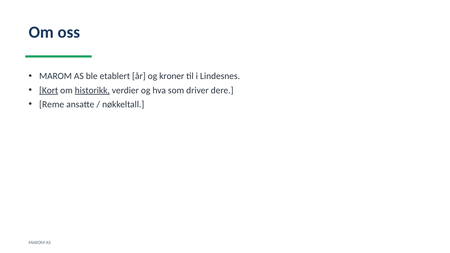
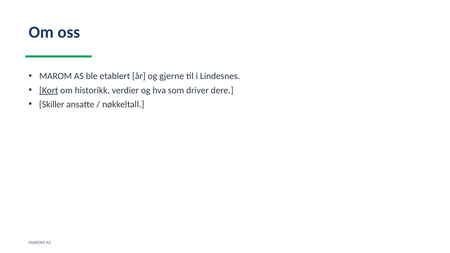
kroner: kroner -> gjerne
historikk underline: present -> none
Reme: Reme -> Skiller
